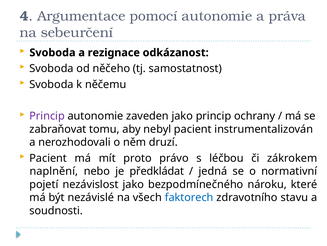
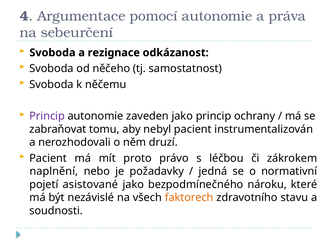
předkládat: předkládat -> požadavky
nezávislost: nezávislost -> asistované
faktorech colour: blue -> orange
